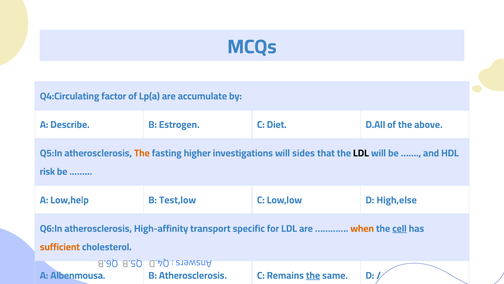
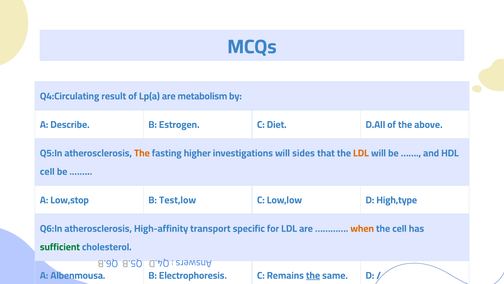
factor: factor -> result
accumulate: accumulate -> metabolism
LDL at (361, 153) colour: black -> orange
risk at (47, 171): risk -> cell
Low,help: Low,help -> Low,stop
High,else: High,else -> High,type
cell at (400, 228) underline: present -> none
sufficient colour: orange -> green
B Atherosclerosis: Atherosclerosis -> Electrophoresis
